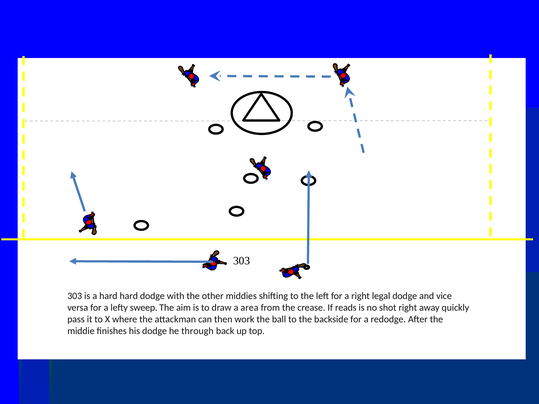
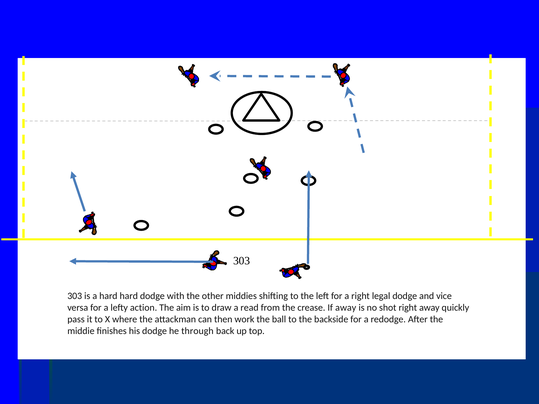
sweep: sweep -> action
area: area -> read
If reads: reads -> away
